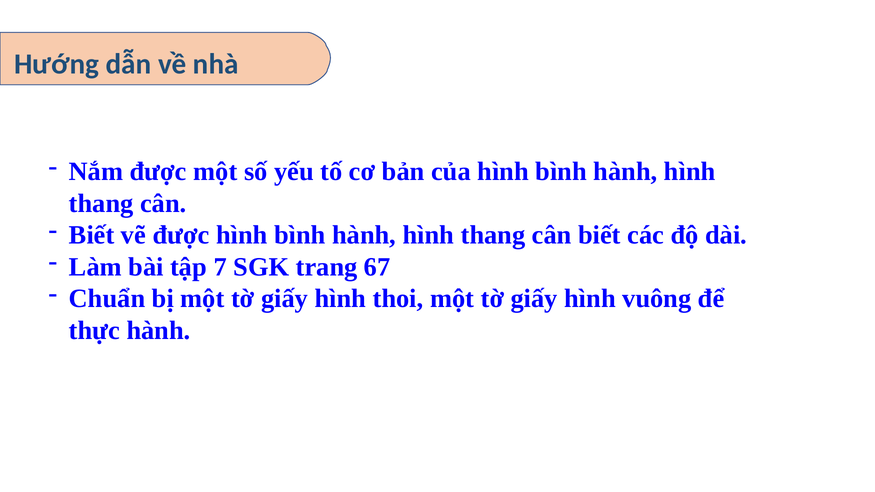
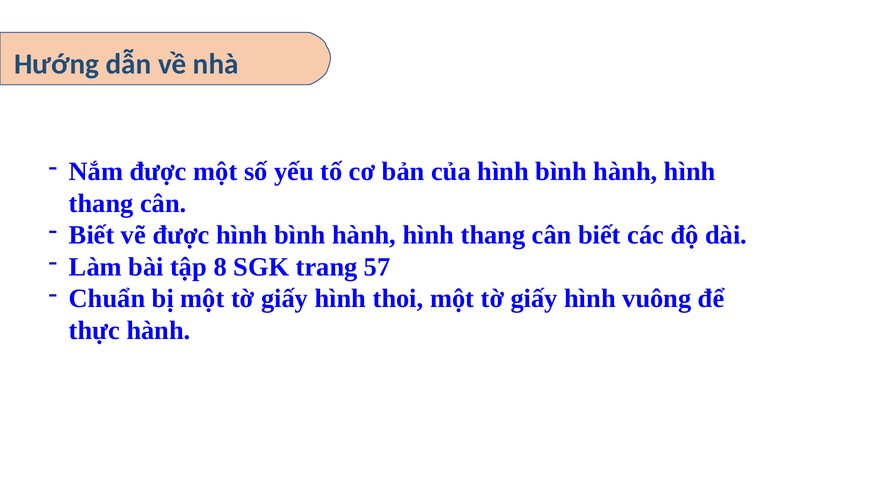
7: 7 -> 8
67: 67 -> 57
